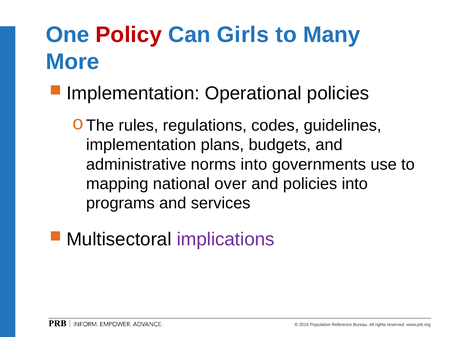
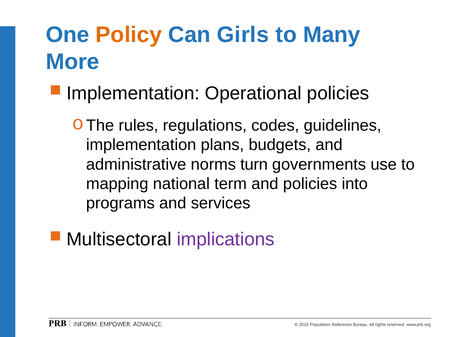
Policy colour: red -> orange
norms into: into -> turn
over: over -> term
